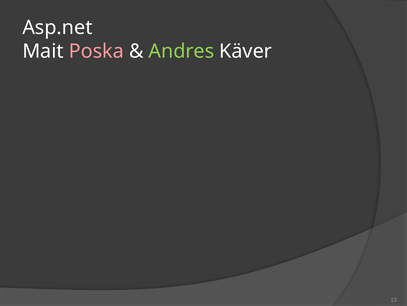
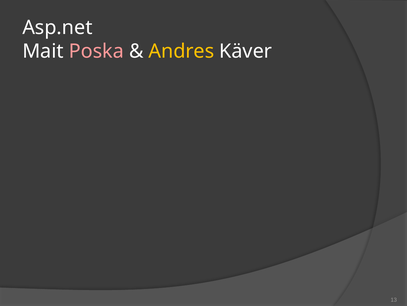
Andres colour: light green -> yellow
